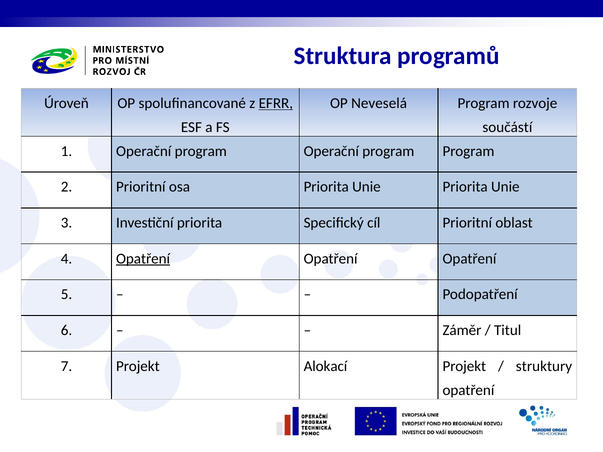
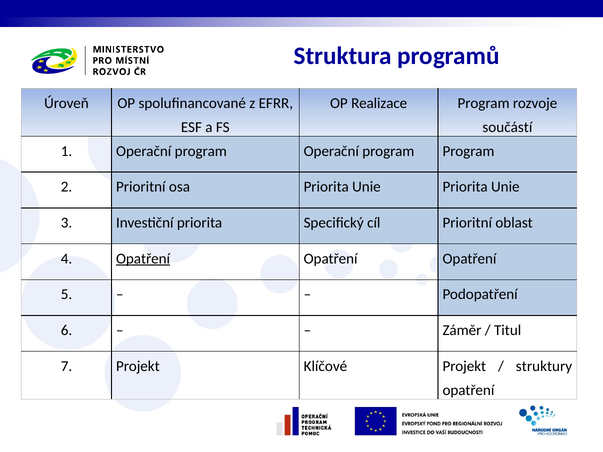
EFRR underline: present -> none
Neveselá: Neveselá -> Realizace
Alokací: Alokací -> Klíčové
